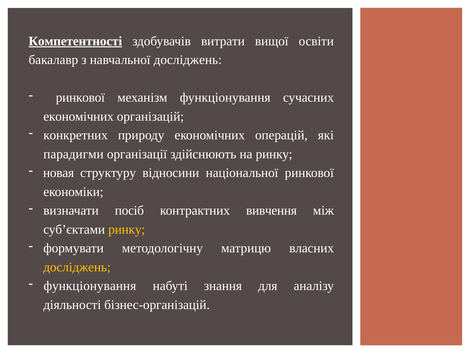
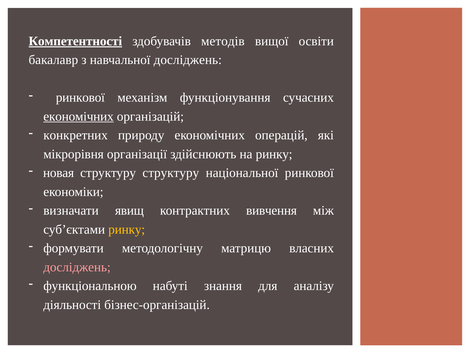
витрати: витрати -> методів
економічних at (79, 116) underline: none -> present
парадигми: парадигми -> мікрорівня
структуру відносини: відносини -> структуру
посіб: посіб -> явищ
досліджень at (77, 267) colour: yellow -> pink
функціонування at (90, 285): функціонування -> функціональною
